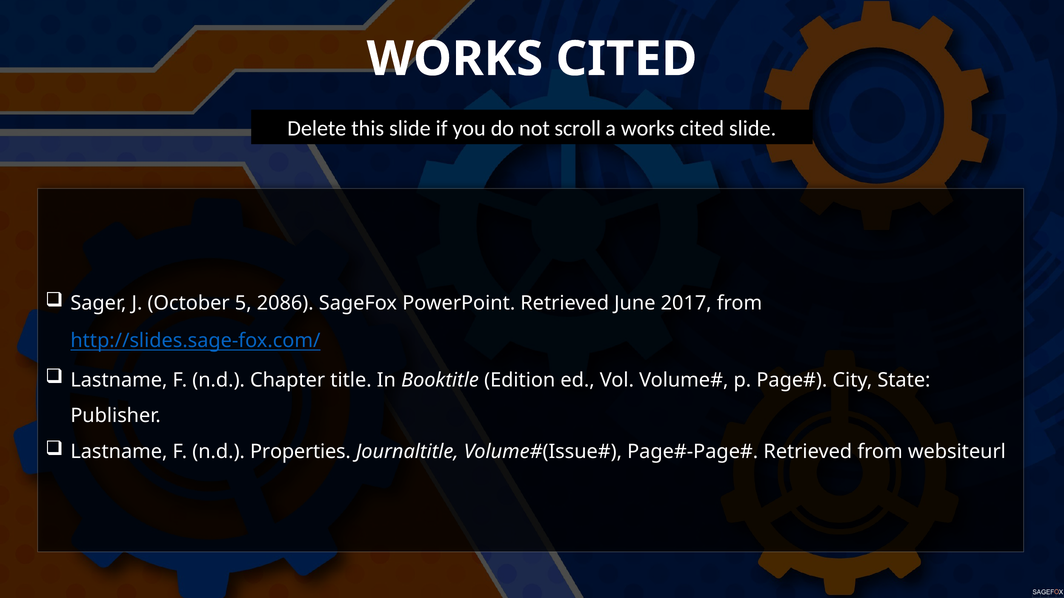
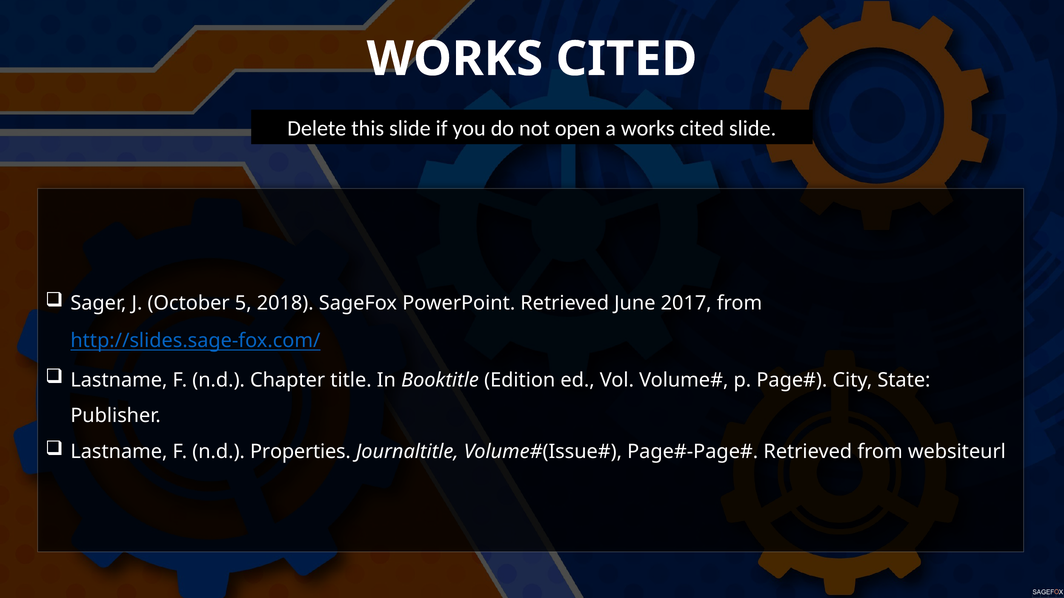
scroll: scroll -> open
2086: 2086 -> 2018
